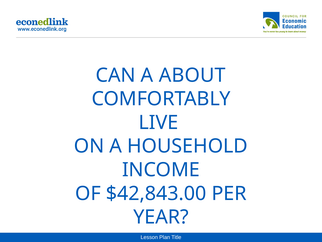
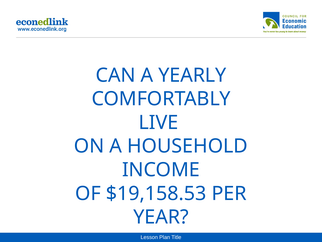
ABOUT: ABOUT -> YEARLY
$42,843.00: $42,843.00 -> $19,158.53
